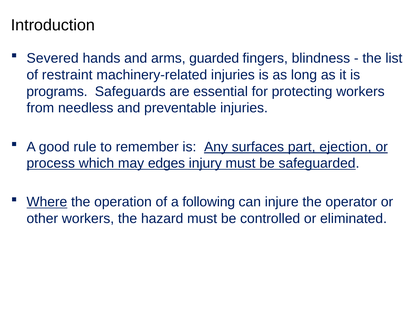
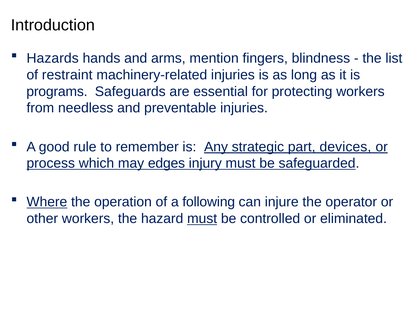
Severed: Severed -> Hazards
guarded: guarded -> mention
surfaces: surfaces -> strategic
ejection: ejection -> devices
must at (202, 219) underline: none -> present
